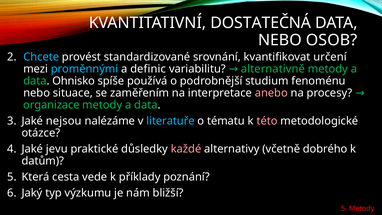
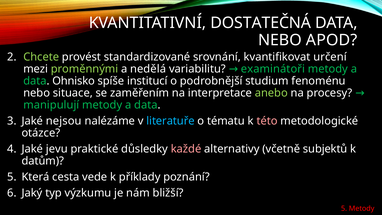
OSOB: OSOB -> APOD
Chcete colour: light blue -> light green
proměnnými colour: light blue -> light green
definic: definic -> nedělá
alternativně: alternativně -> examinátoři
používá: používá -> institucí
anebo colour: pink -> light green
organizace: organizace -> manipulují
dobrého: dobrého -> subjektů
